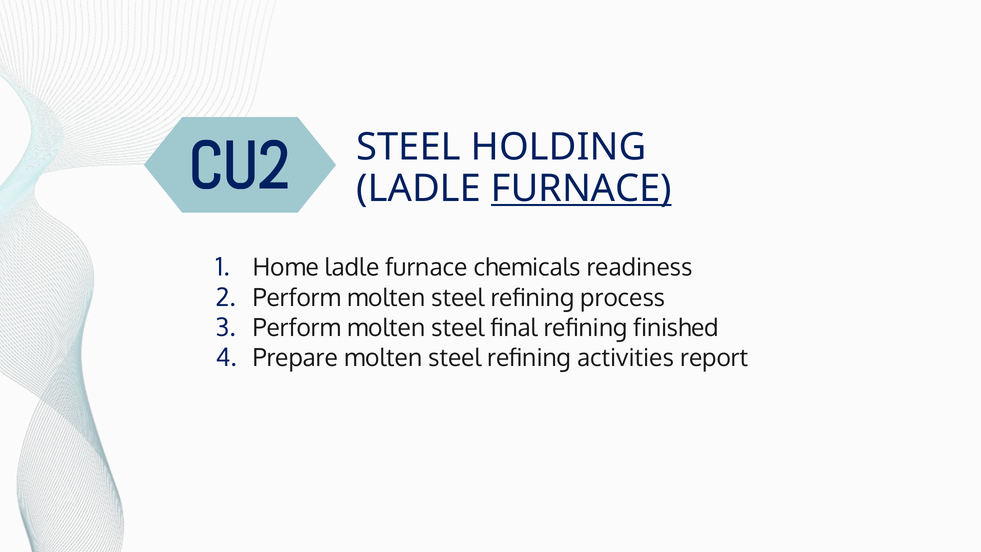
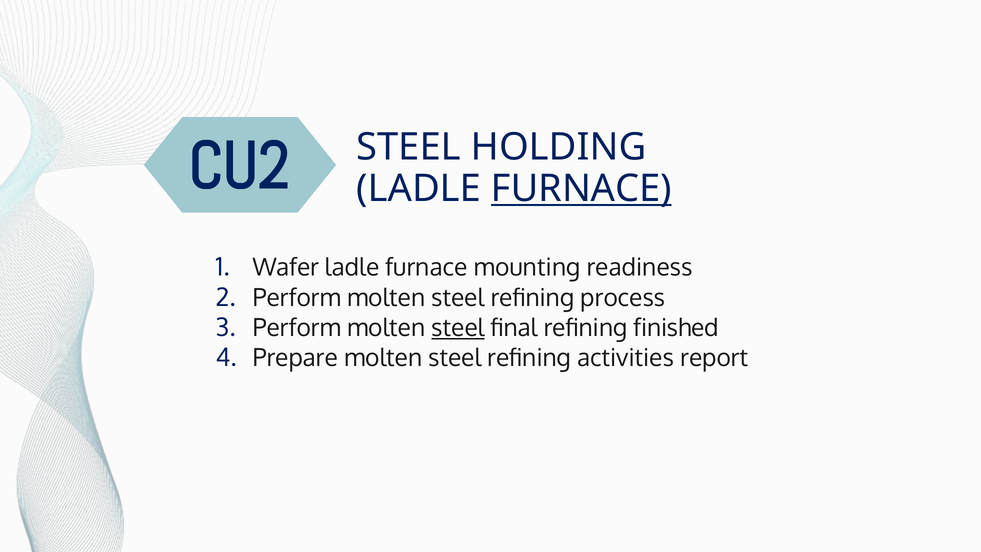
Home: Home -> Wafer
chemicals: chemicals -> mounting
steel at (458, 328) underline: none -> present
